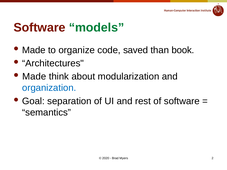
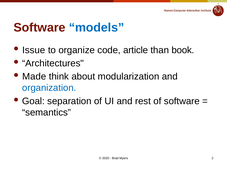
models colour: green -> blue
Made at (34, 50): Made -> Issue
saved: saved -> article
